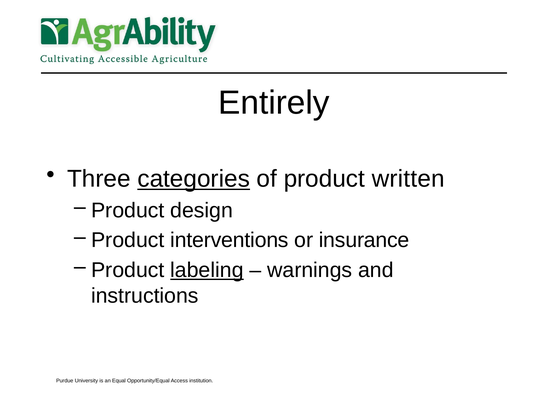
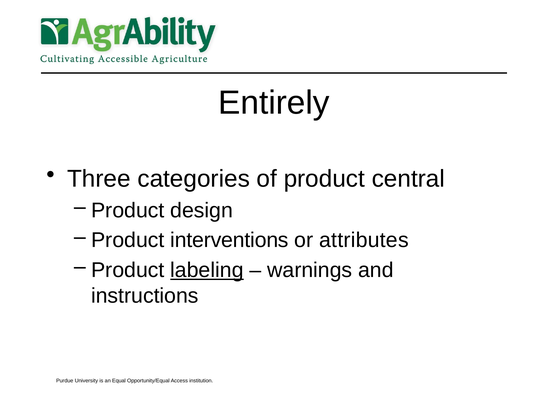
categories underline: present -> none
written: written -> central
insurance: insurance -> attributes
